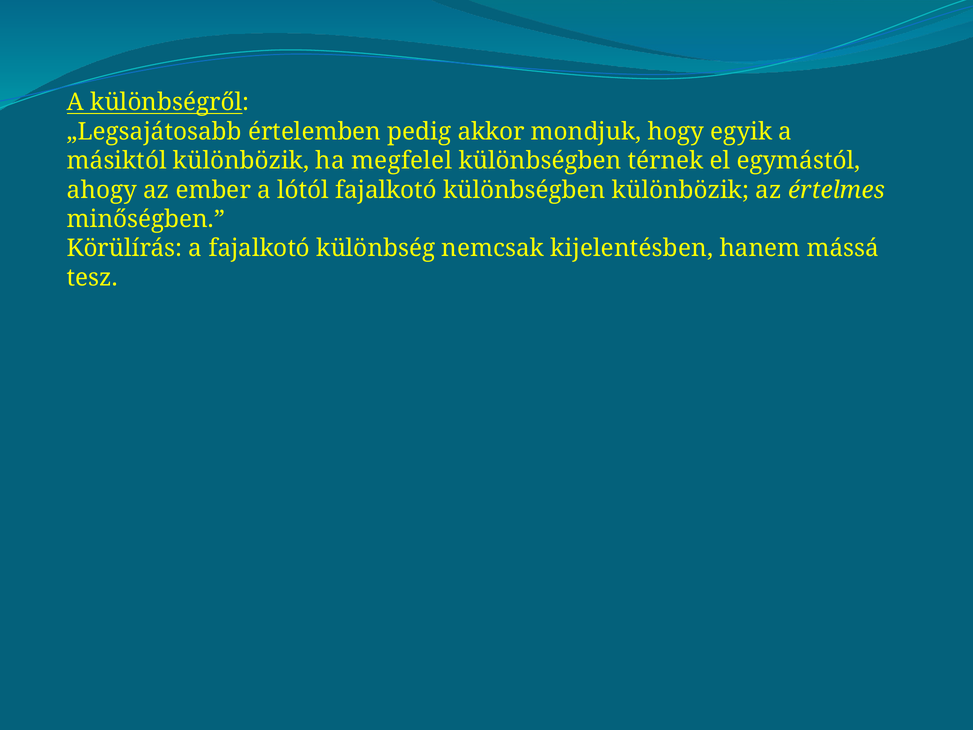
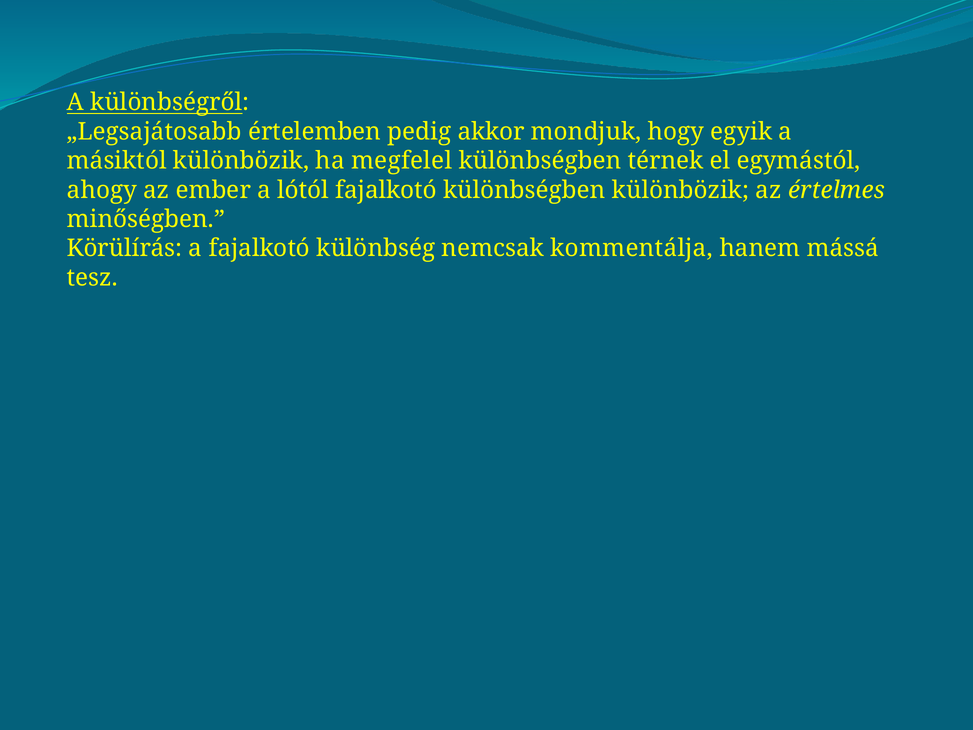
kijelentésben: kijelentésben -> kommentálja
